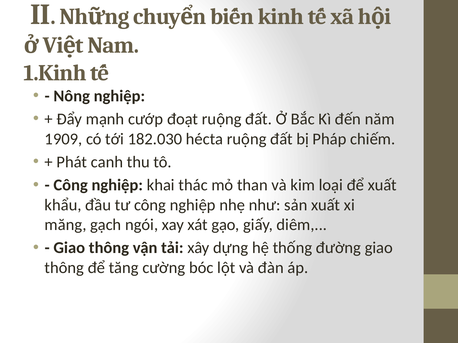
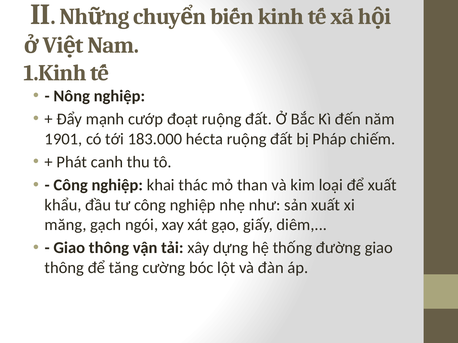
1909: 1909 -> 1901
182.030: 182.030 -> 183.000
